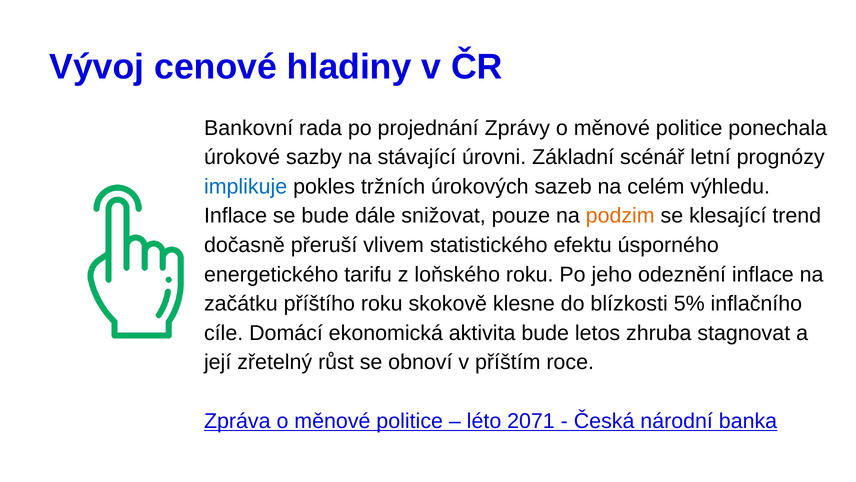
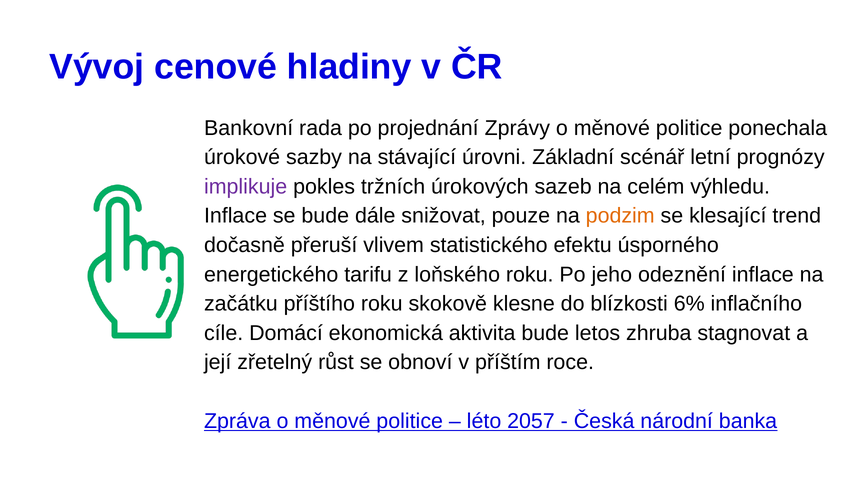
implikuje colour: blue -> purple
5%: 5% -> 6%
2071: 2071 -> 2057
